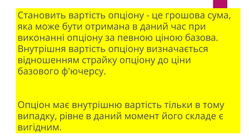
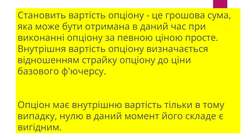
базова: базова -> просте
рівне: рівне -> нулю
